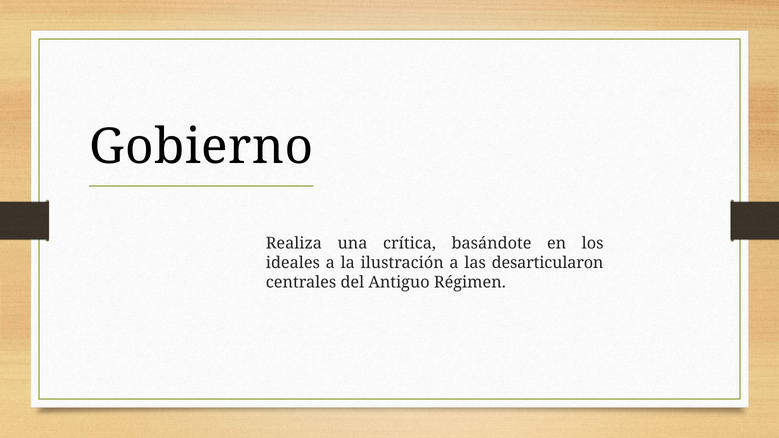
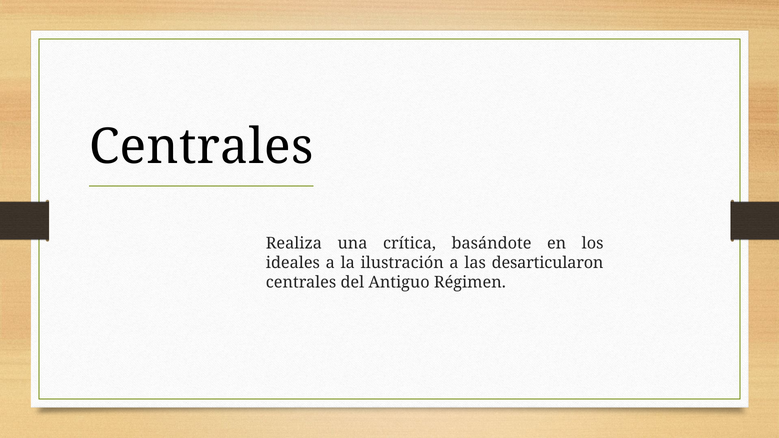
Gobierno at (201, 147): Gobierno -> Centrales
